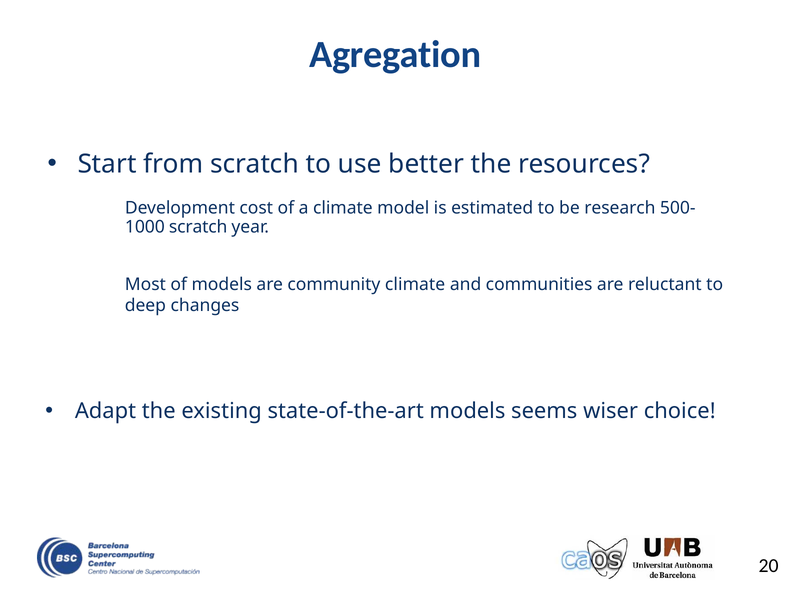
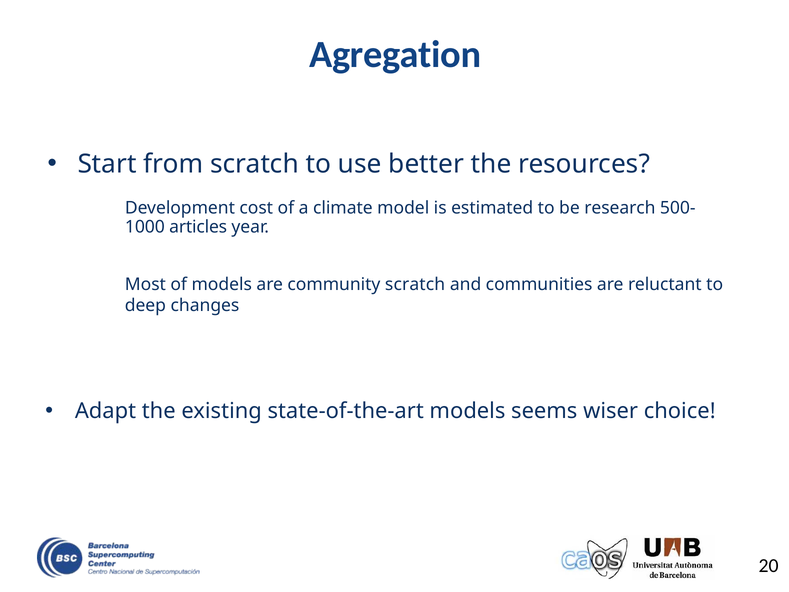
scratch at (198, 227): scratch -> articles
community climate: climate -> scratch
